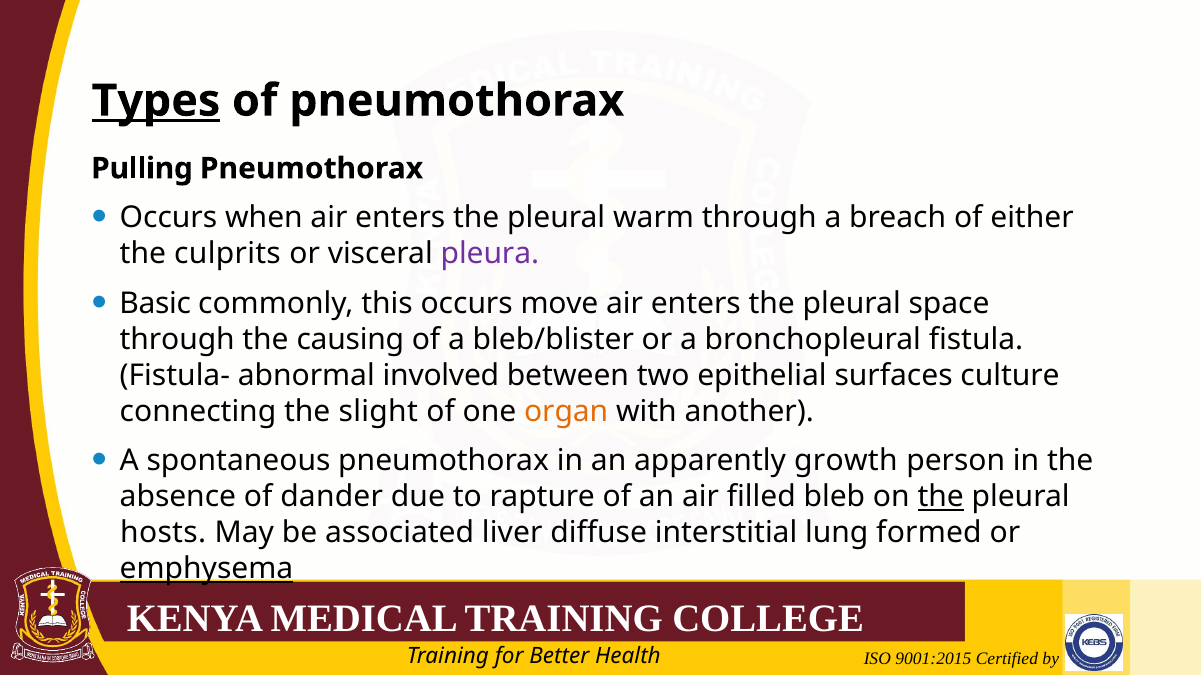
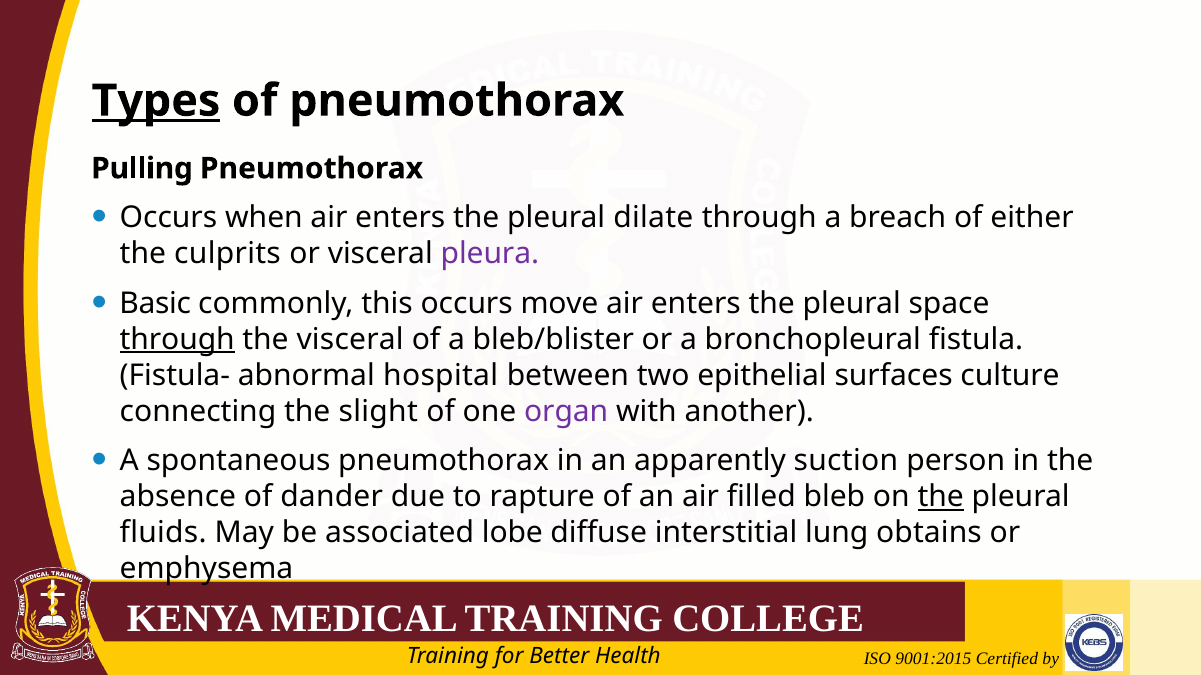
warm: warm -> dilate
through at (177, 340) underline: none -> present
the causing: causing -> visceral
involved: involved -> hospital
organ colour: orange -> purple
growth: growth -> suction
hosts: hosts -> fluids
liver: liver -> lobe
formed: formed -> obtains
emphysema underline: present -> none
